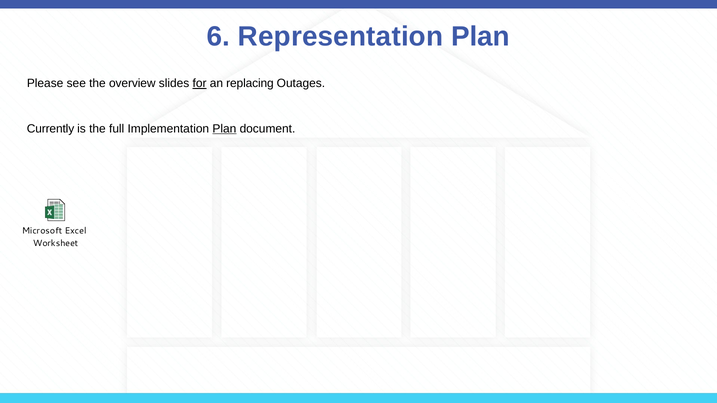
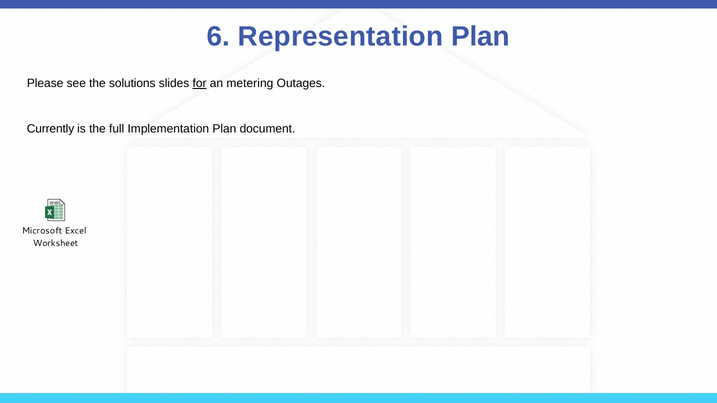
overview: overview -> solutions
replacing: replacing -> metering
Plan at (224, 129) underline: present -> none
